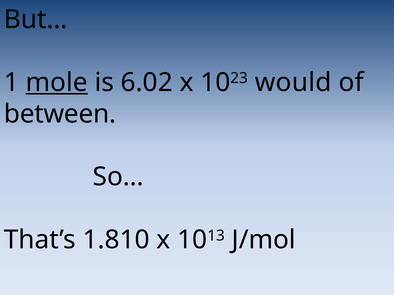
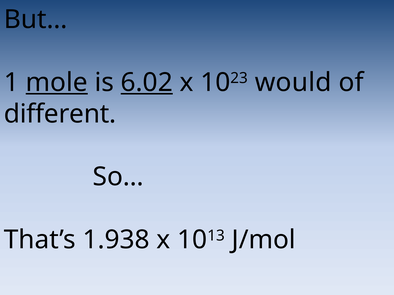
6.02 underline: none -> present
between: between -> different
1.810: 1.810 -> 1.938
